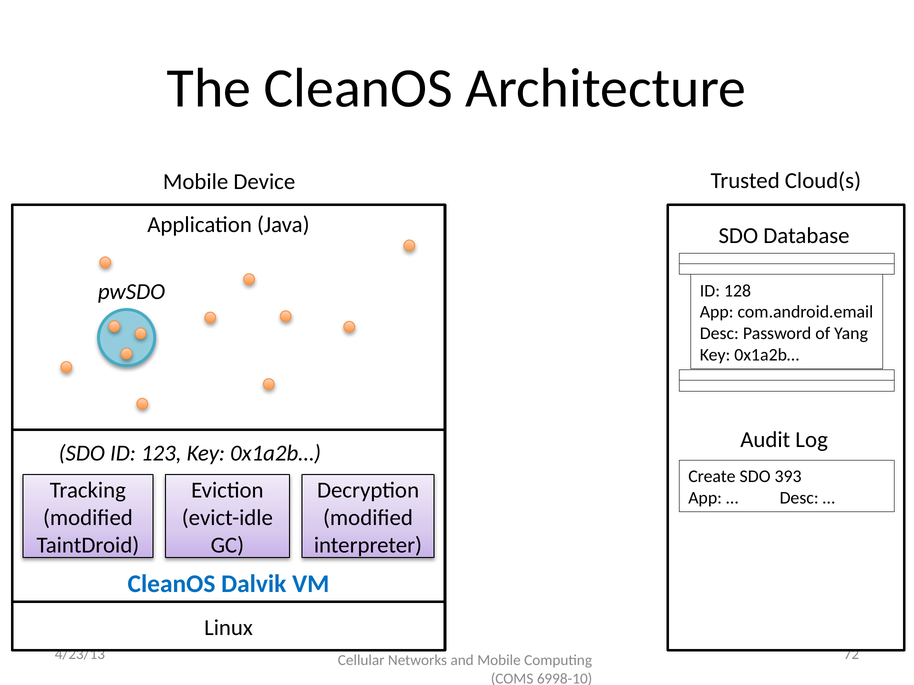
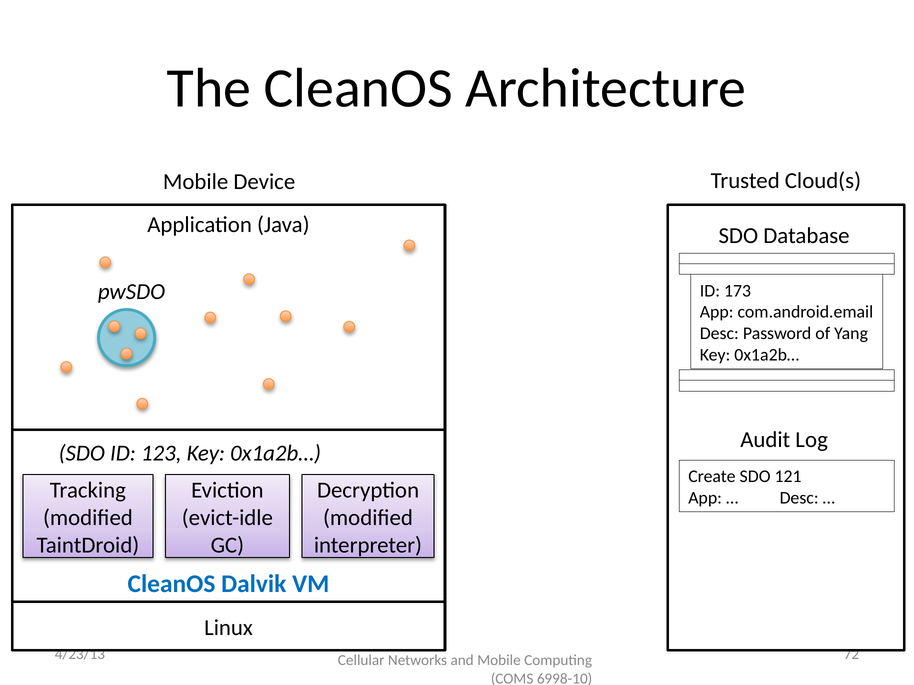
128: 128 -> 173
393: 393 -> 121
